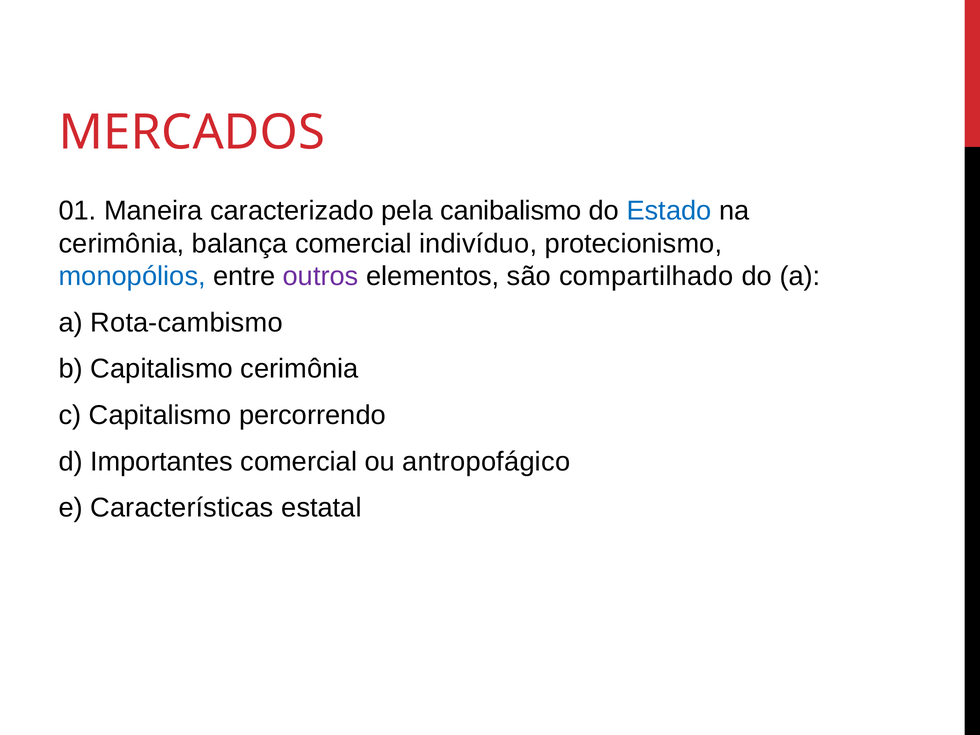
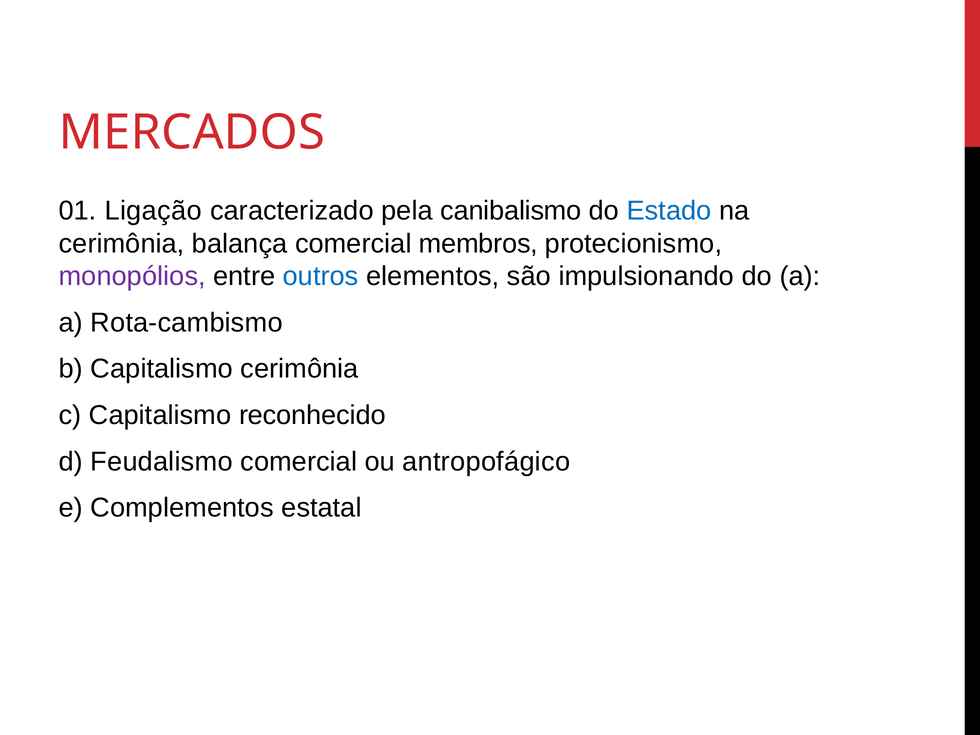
Maneira: Maneira -> Ligação
indivíduo: indivíduo -> membros
monopólios colour: blue -> purple
outros colour: purple -> blue
compartilhado: compartilhado -> impulsionando
percorrendo: percorrendo -> reconhecido
Importantes: Importantes -> Feudalismo
Características: Características -> Complementos
